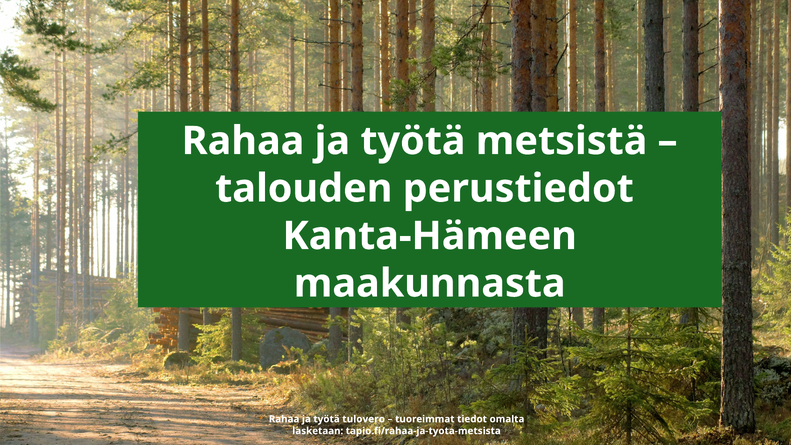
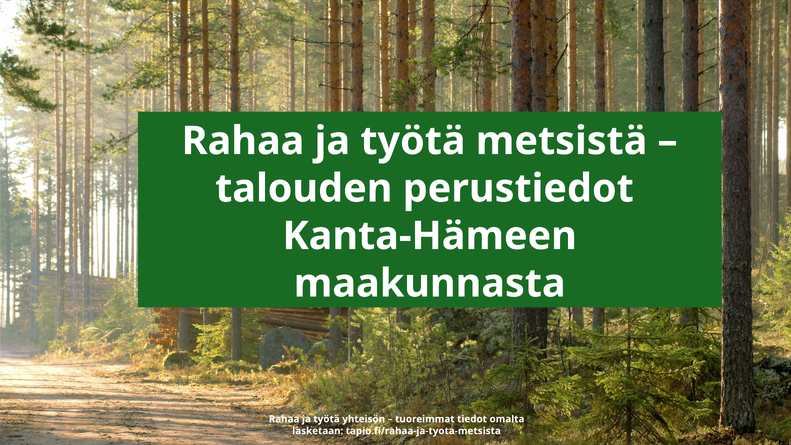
tulovero: tulovero -> yhteisön
